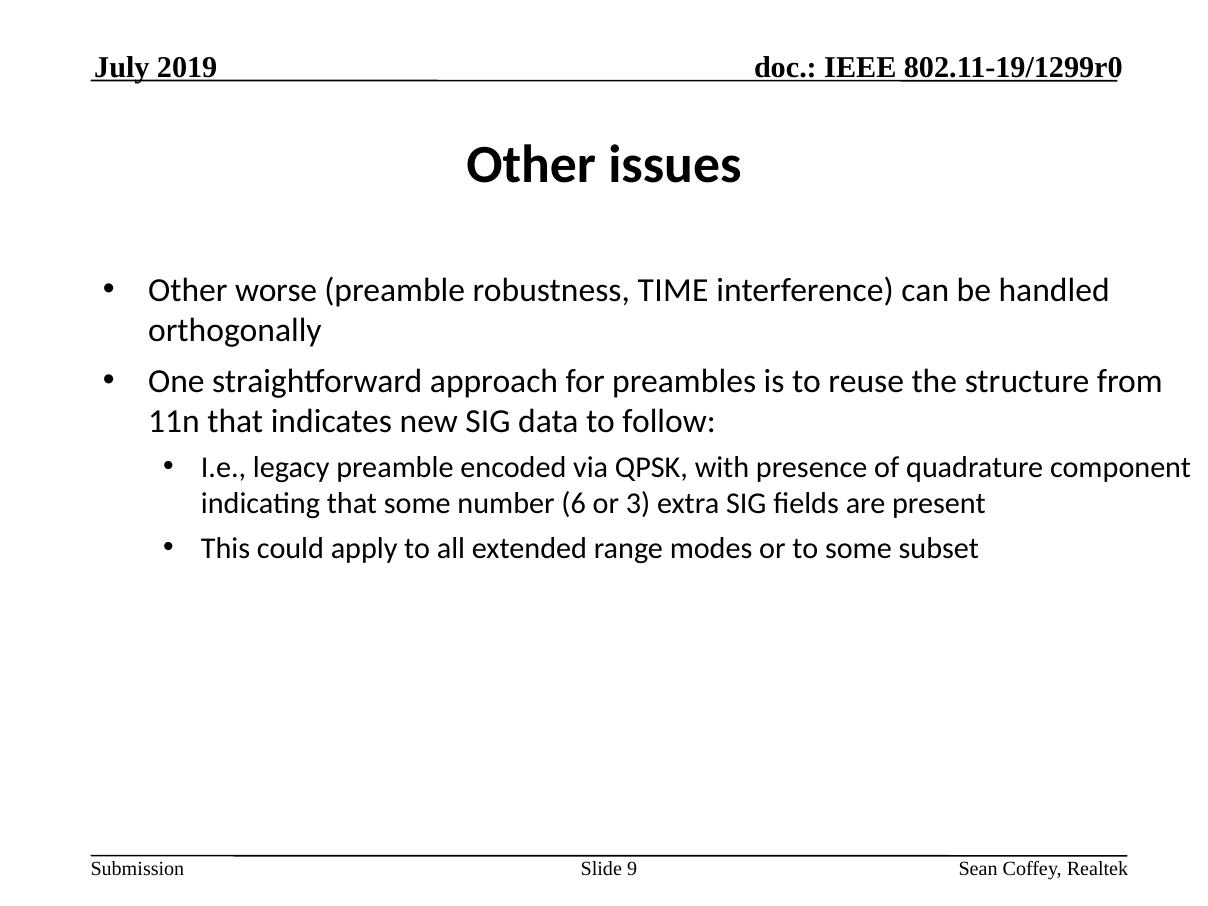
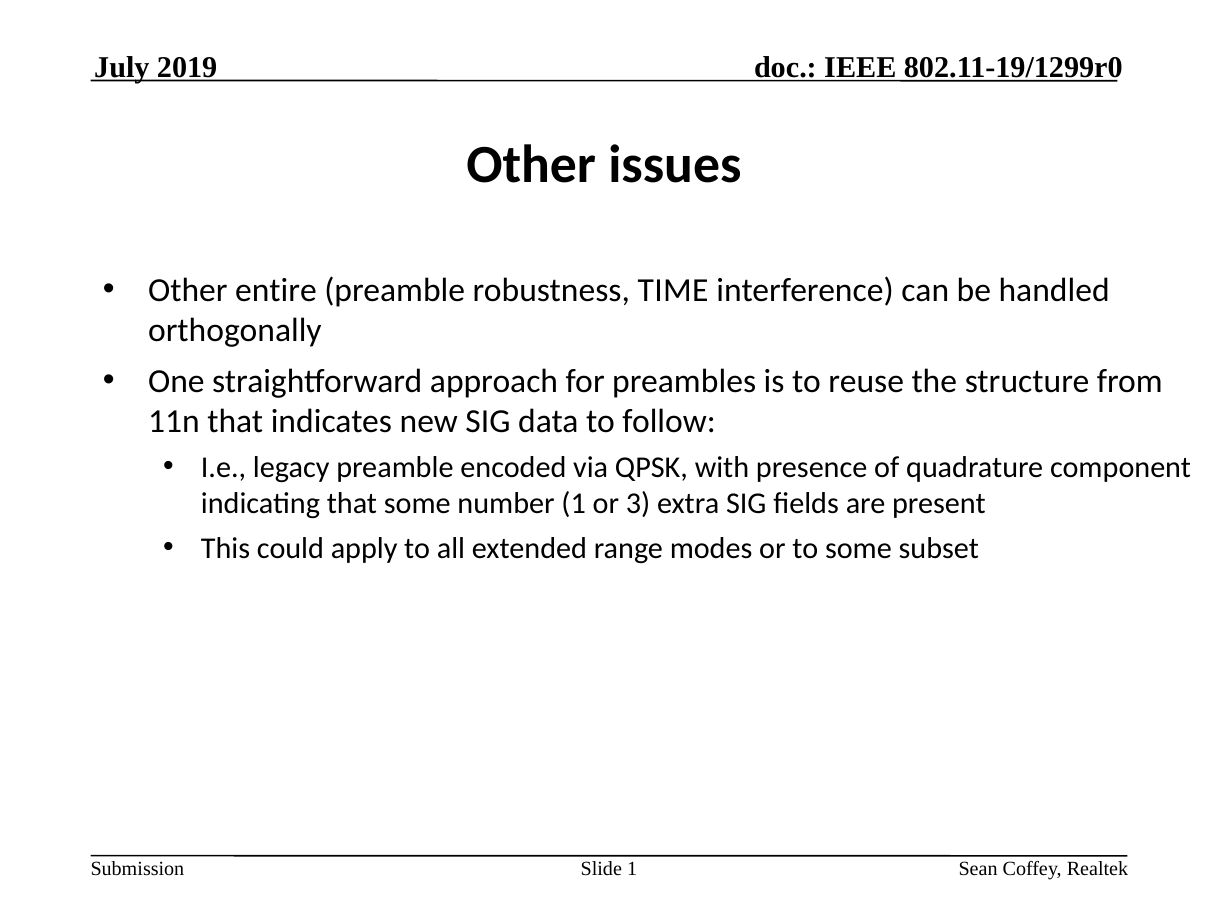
worse: worse -> entire
number 6: 6 -> 1
Slide 9: 9 -> 1
